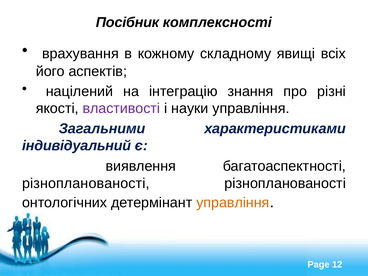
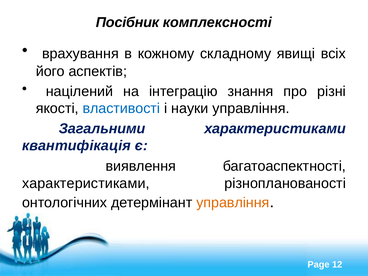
властивості colour: purple -> blue
індивідуальний: індивідуальний -> квантифікація
різнопланованості at (86, 183): різнопланованості -> характеристиками
